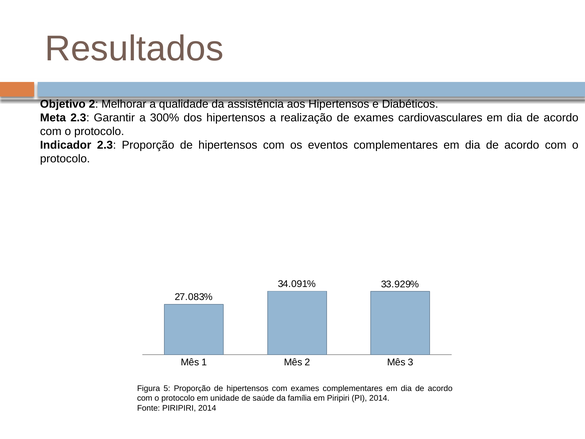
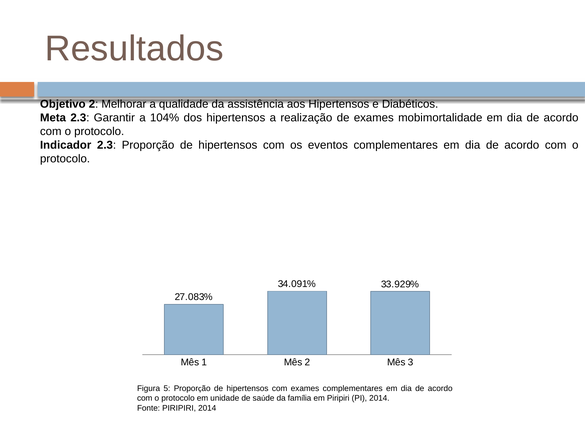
300%: 300% -> 104%
cardiovasculares: cardiovasculares -> mobimortalidade
